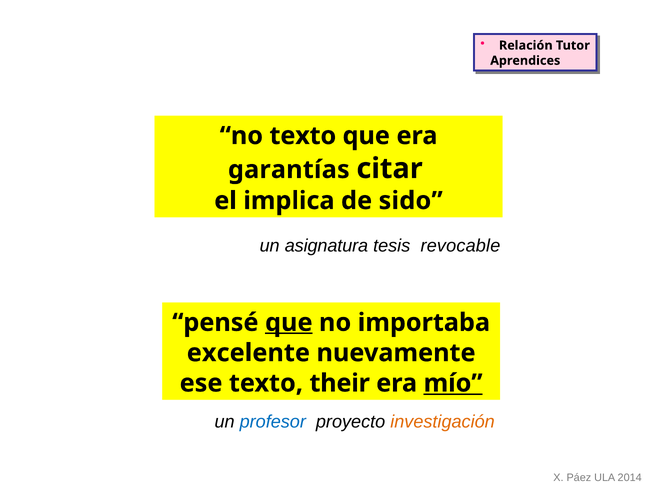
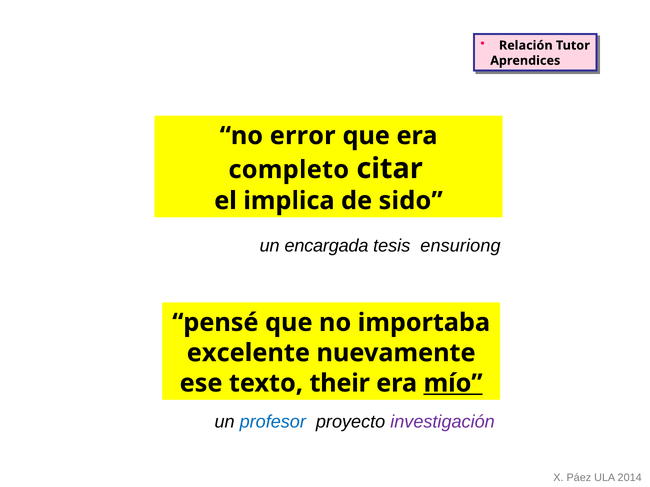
no texto: texto -> error
garantías: garantías -> completo
asignatura: asignatura -> encargada
revocable: revocable -> ensuriong
que at (289, 323) underline: present -> none
investigación colour: orange -> purple
